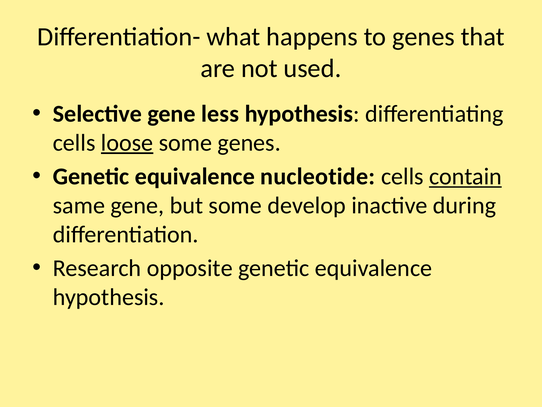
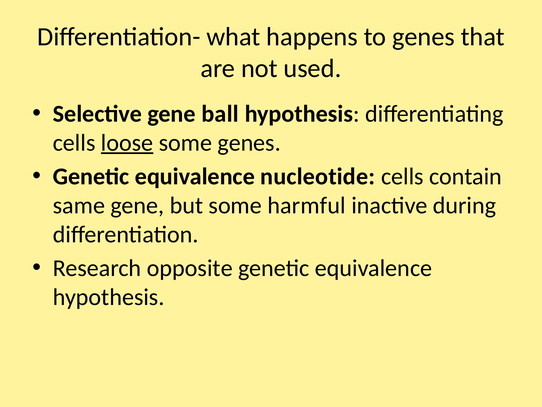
less: less -> ball
contain underline: present -> none
develop: develop -> harmful
